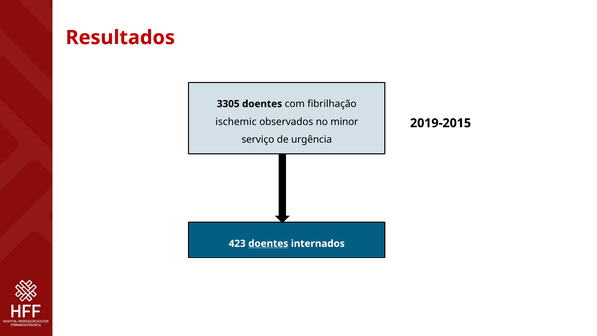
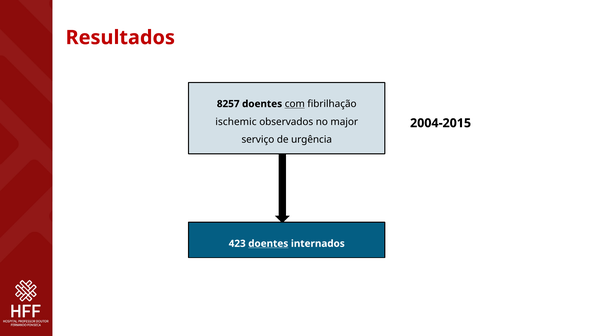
3305: 3305 -> 8257
com underline: none -> present
minor: minor -> major
2019-2015: 2019-2015 -> 2004-2015
